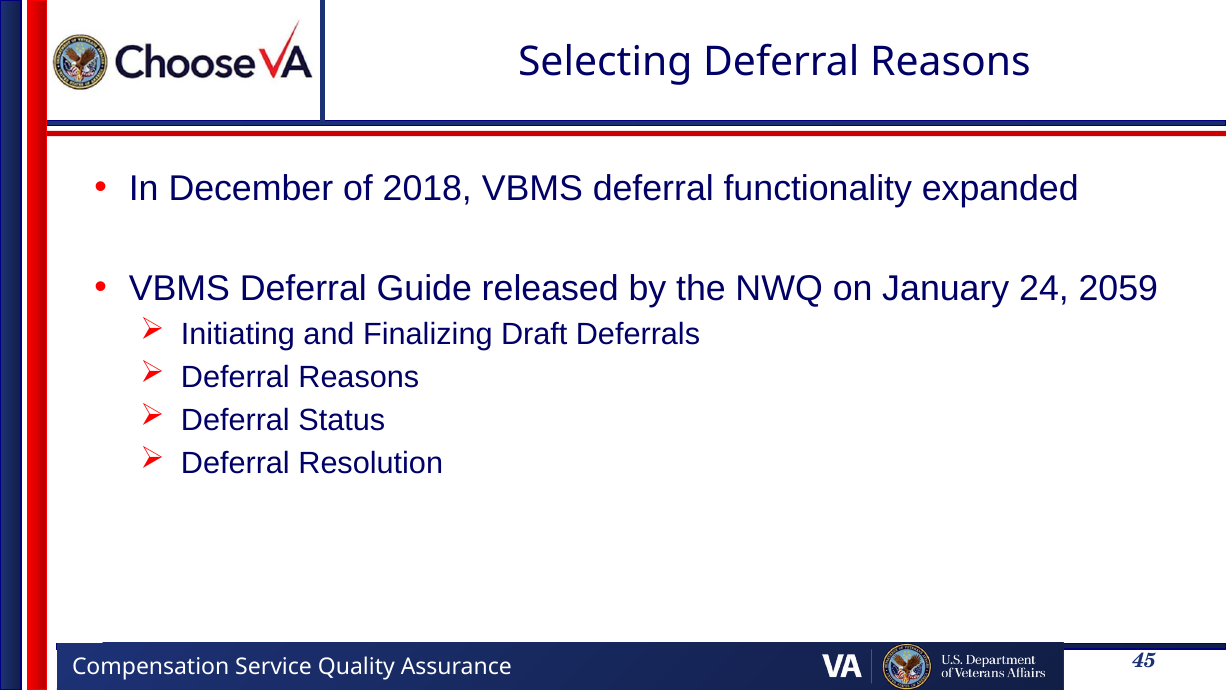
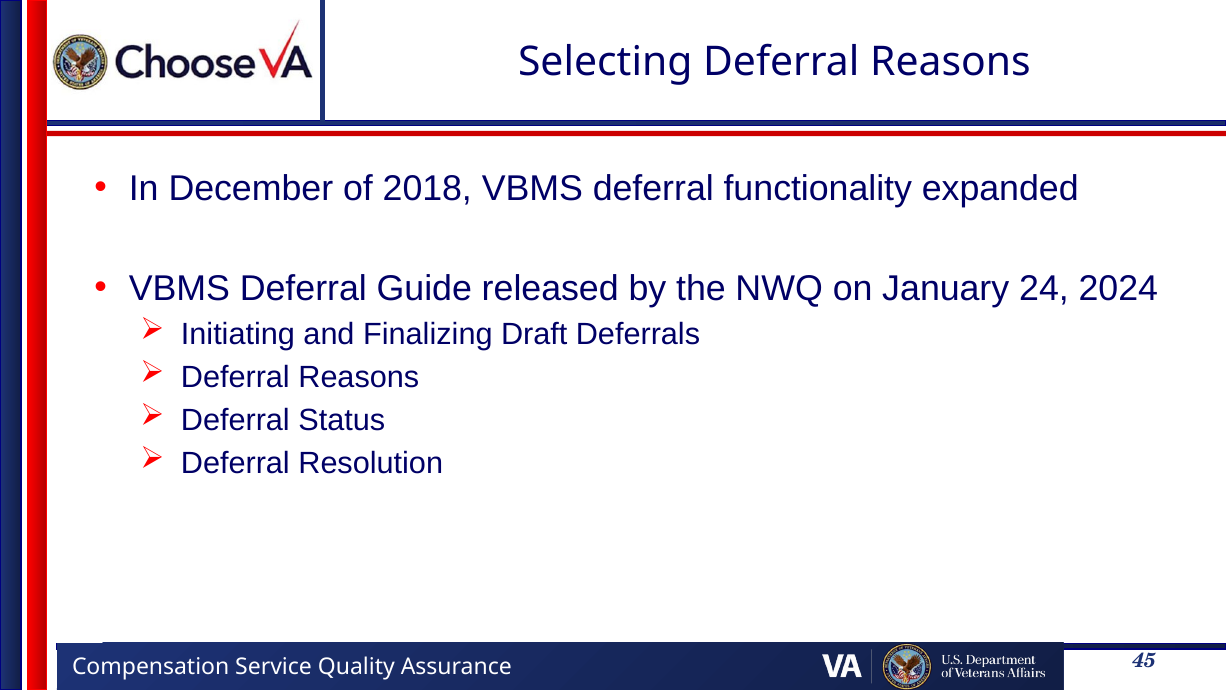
2059: 2059 -> 2024
